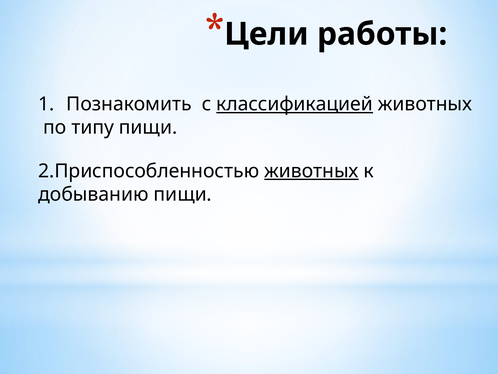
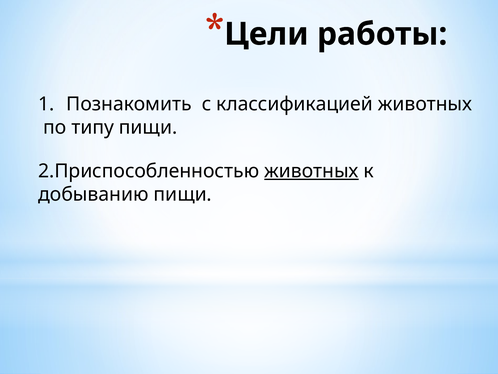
классификацией underline: present -> none
